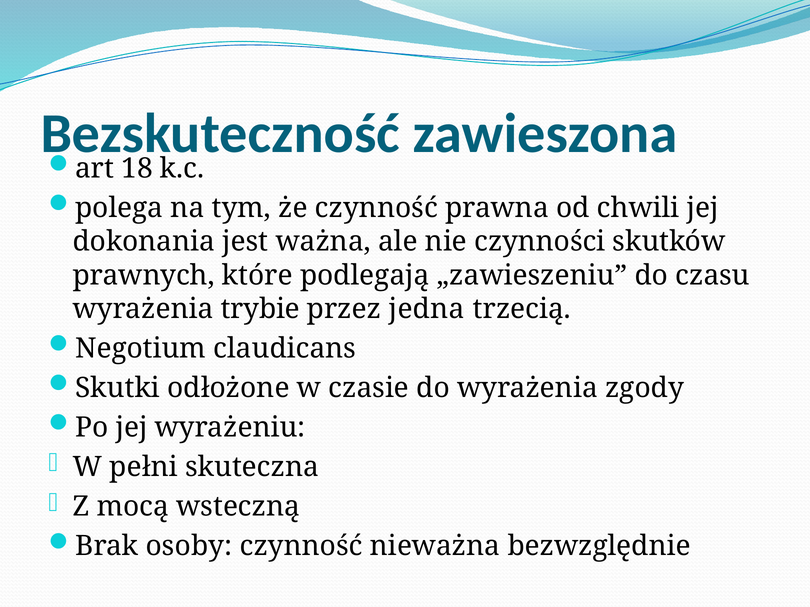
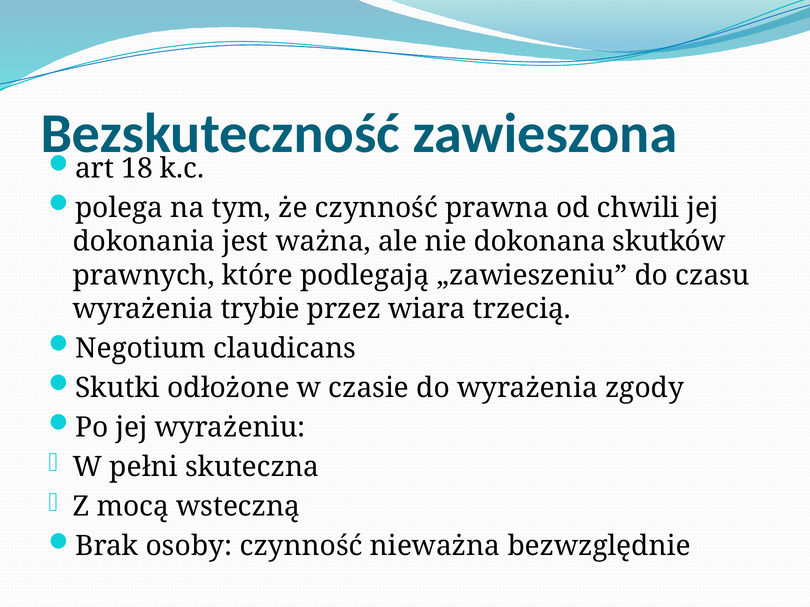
czynności: czynności -> dokonana
jedna: jedna -> wiara
